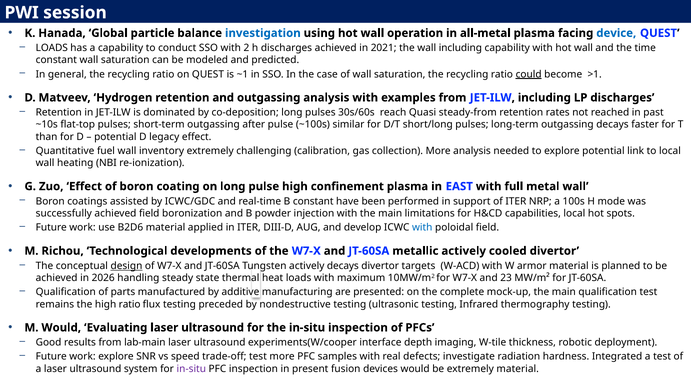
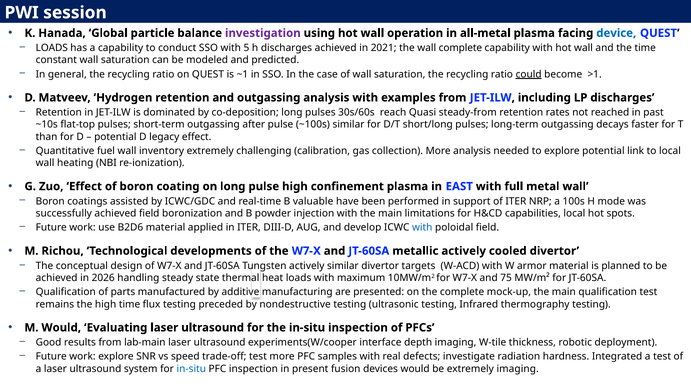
investigation colour: blue -> purple
2: 2 -> 5
wall including: including -> complete
B constant: constant -> valuable
design underline: present -> none
actively decays: decays -> similar
23: 23 -> 75
high ratio: ratio -> time
in-situ at (191, 368) colour: purple -> blue
extremely material: material -> imaging
